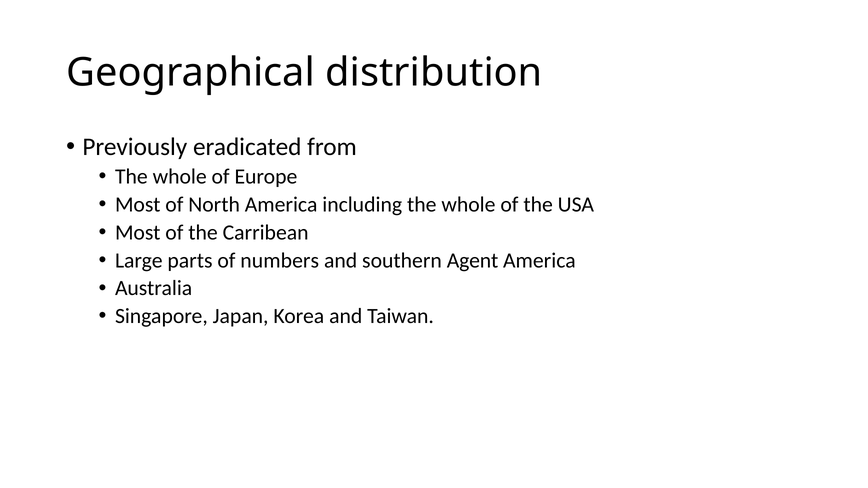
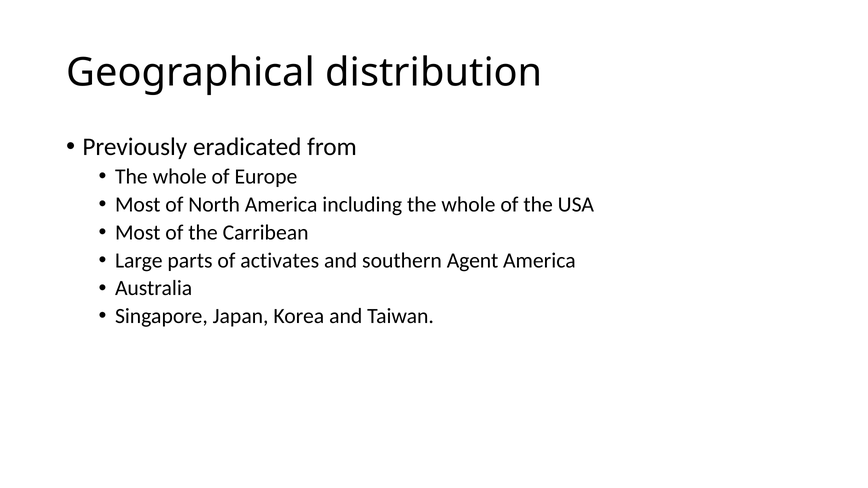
numbers: numbers -> activates
